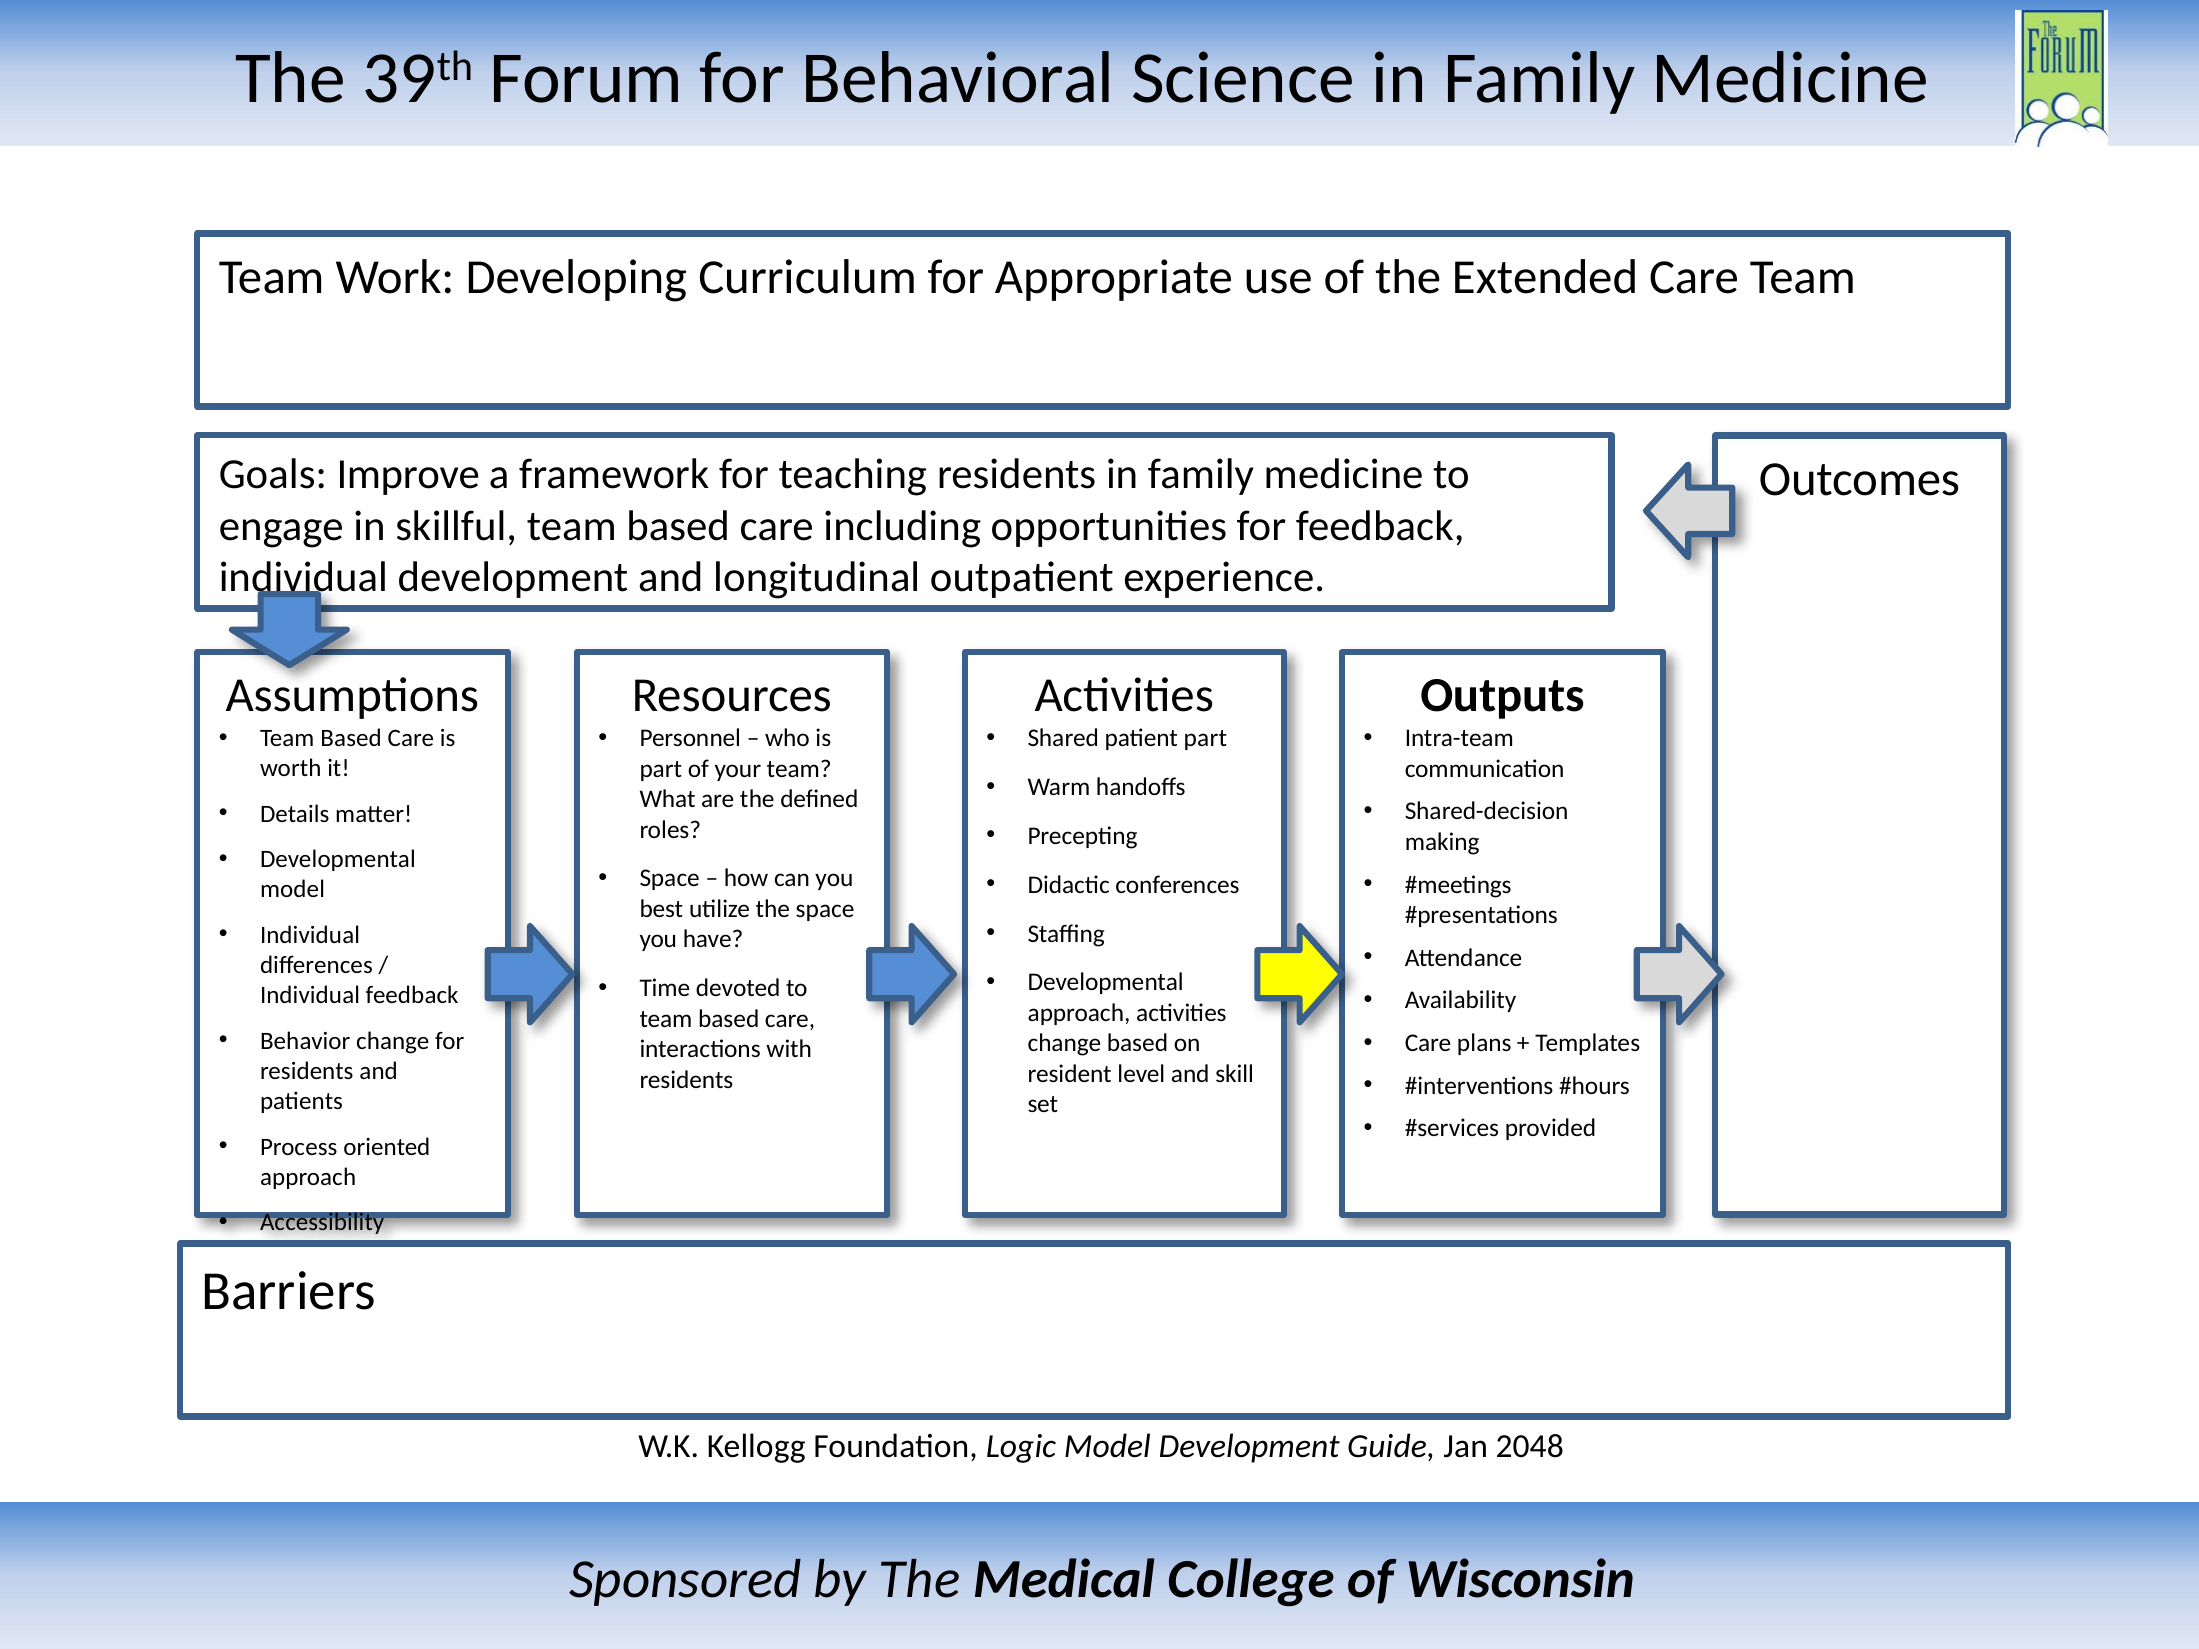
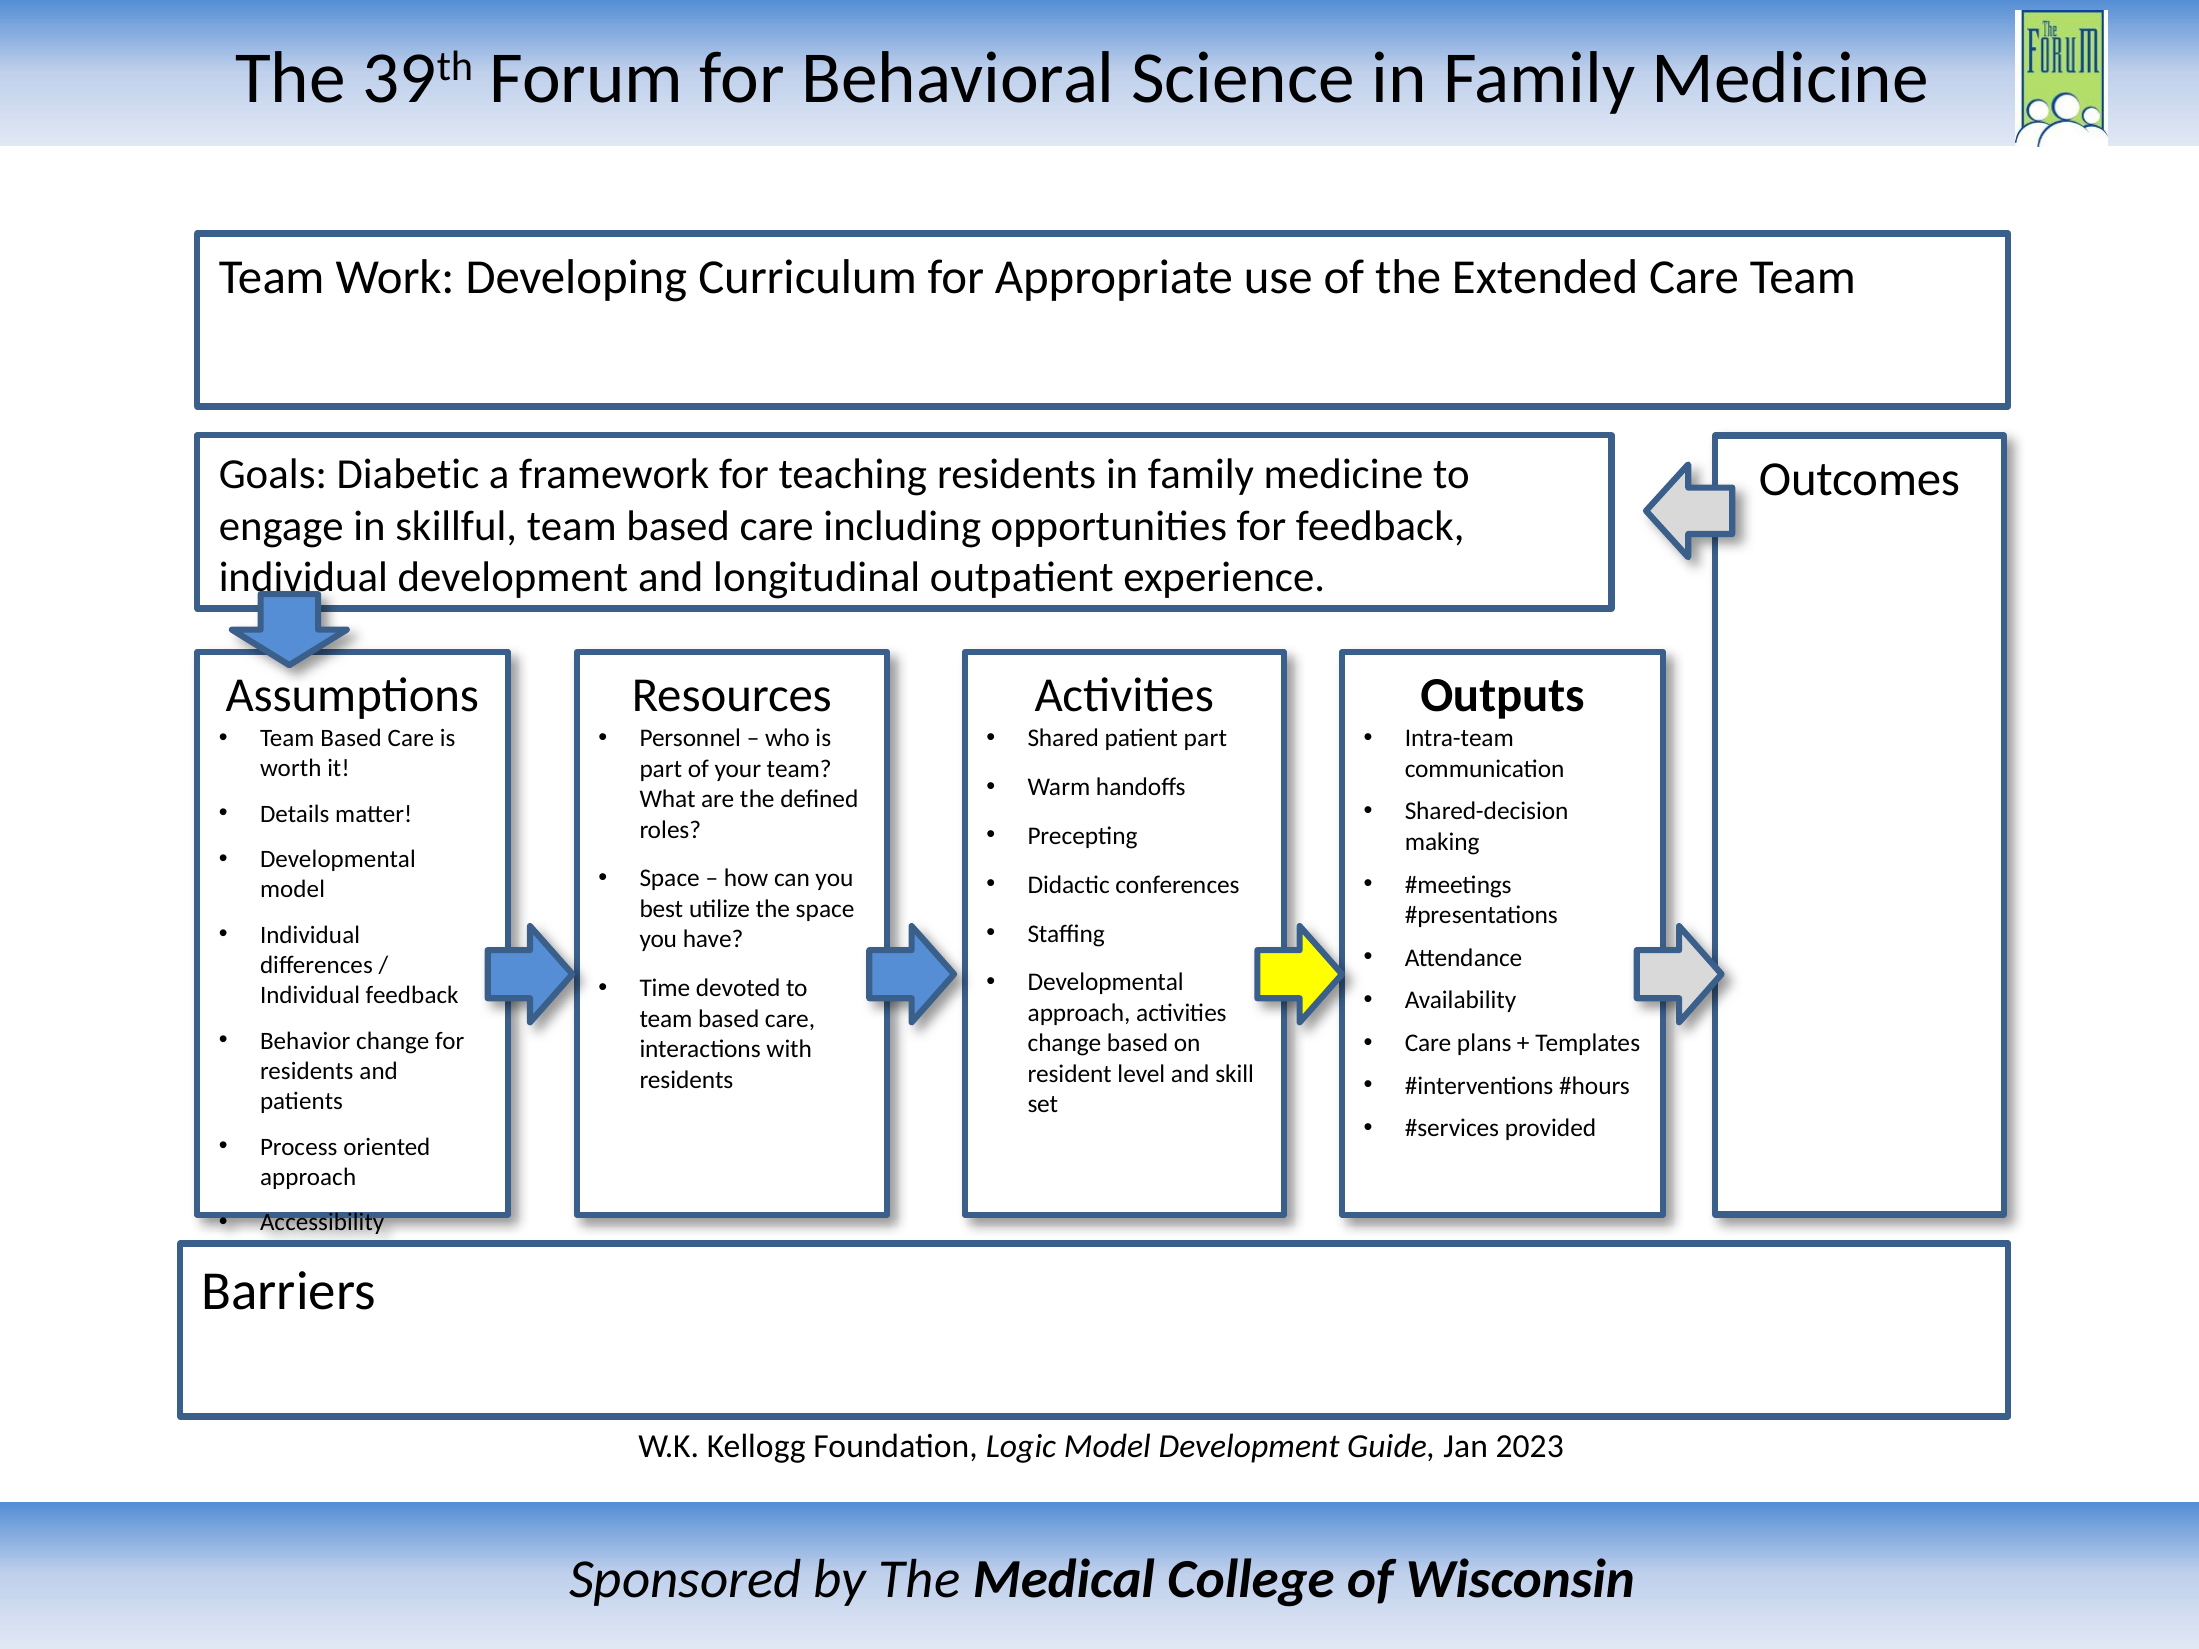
Improve: Improve -> Diabetic
2048: 2048 -> 2023
